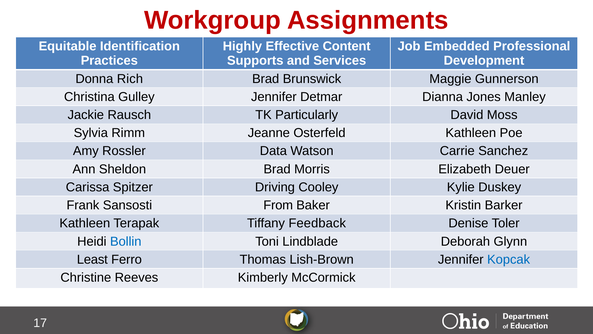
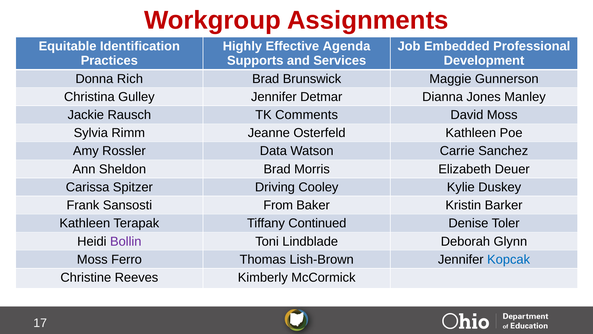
Content: Content -> Agenda
Particularly: Particularly -> Comments
Feedback: Feedback -> Continued
Bollin colour: blue -> purple
Least at (92, 259): Least -> Moss
